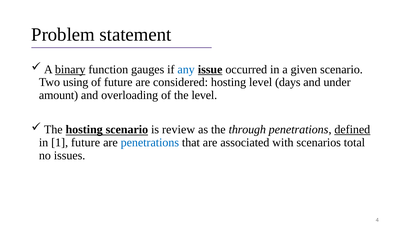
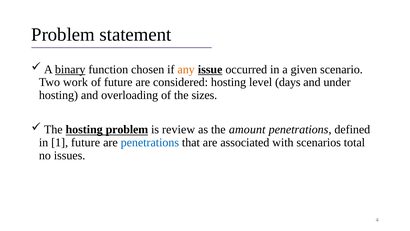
gauges: gauges -> chosen
any colour: blue -> orange
using: using -> work
amount at (59, 95): amount -> hosting
the level: level -> sizes
hosting scenario: scenario -> problem
through: through -> amount
defined underline: present -> none
